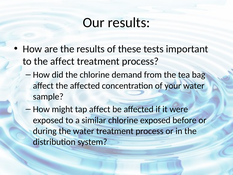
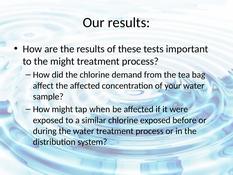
the affect: affect -> might
tap affect: affect -> when
